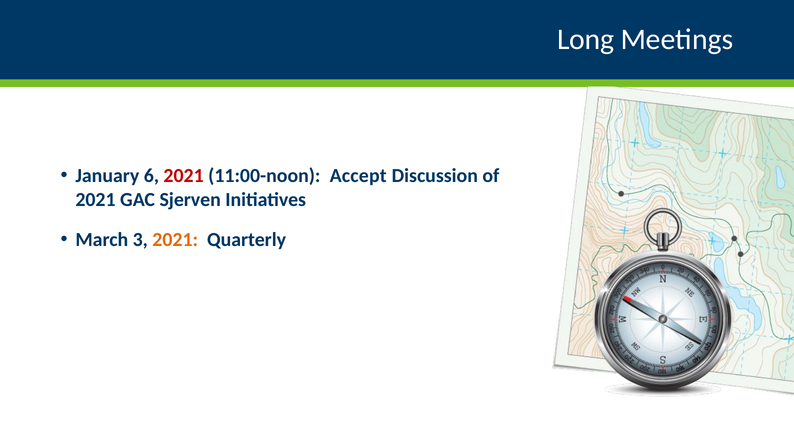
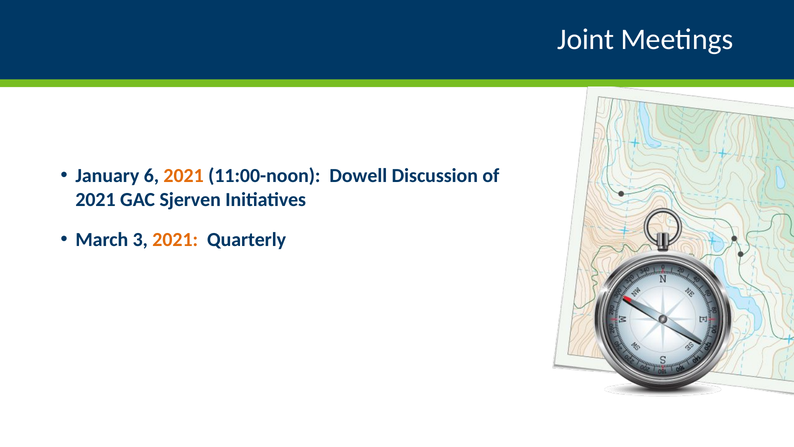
Long: Long -> Joint
2021 at (184, 176) colour: red -> orange
Accept: Accept -> Dowell
